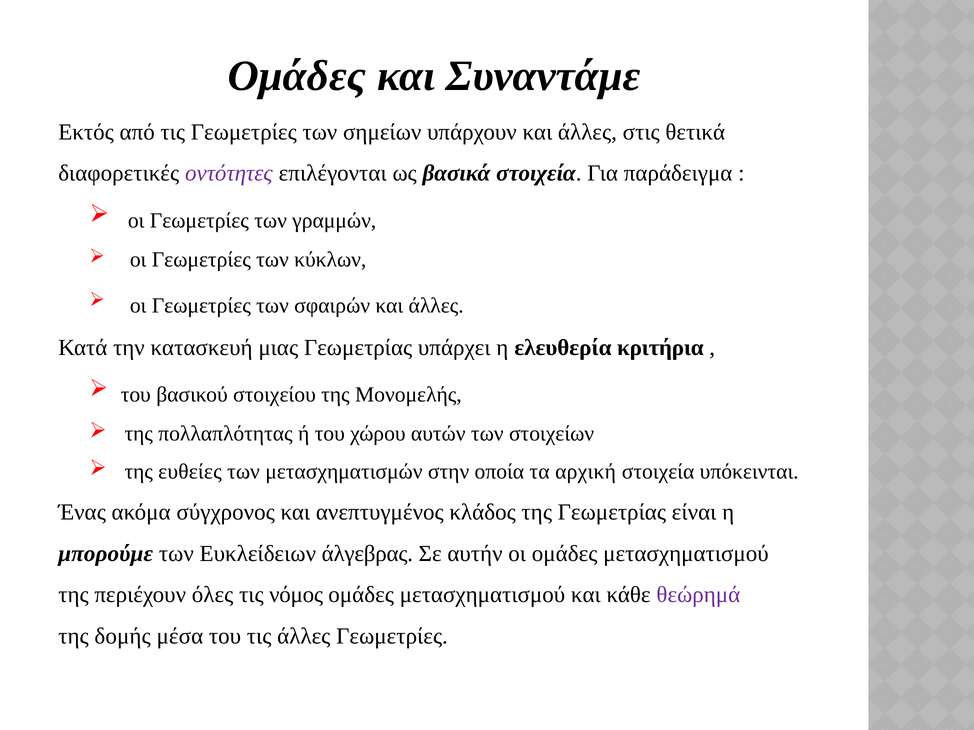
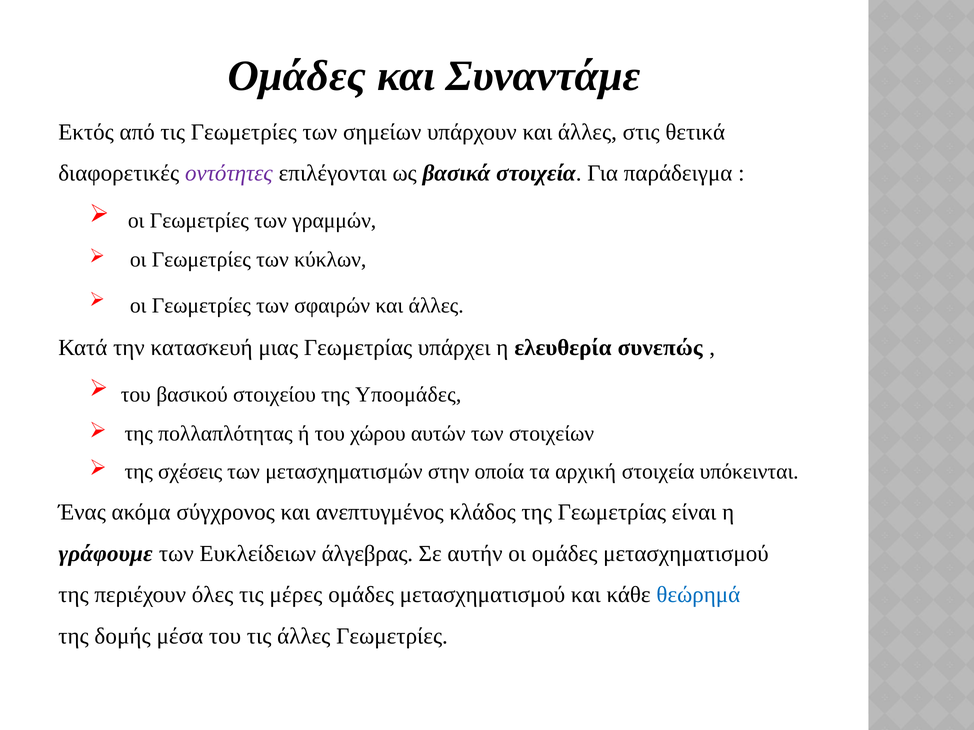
κριτήρια: κριτήρια -> συνεπώς
Μονομελής: Μονομελής -> Υποομάδες
ευθείες: ευθείες -> σχέσεις
μπορούμε: μπορούμε -> γράφουμε
νόμος: νόμος -> μέρες
θεώρημά colour: purple -> blue
